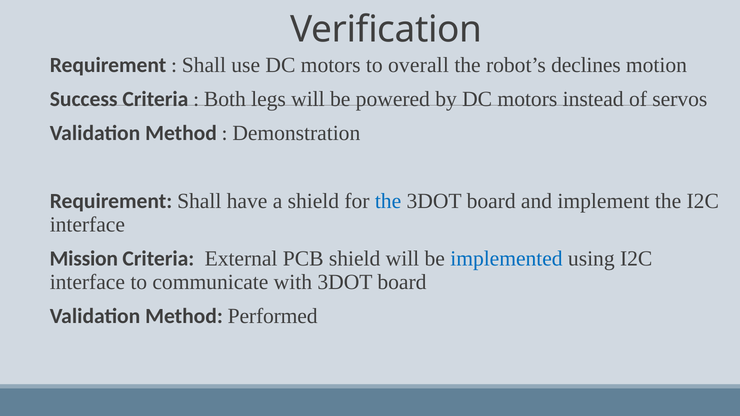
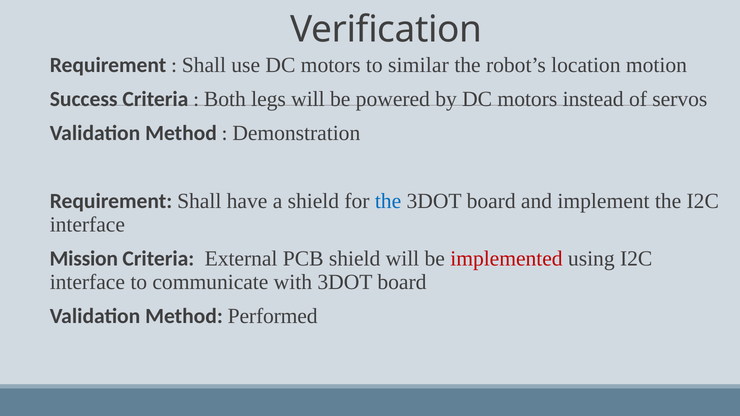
overall: overall -> similar
declines: declines -> location
implemented colour: blue -> red
